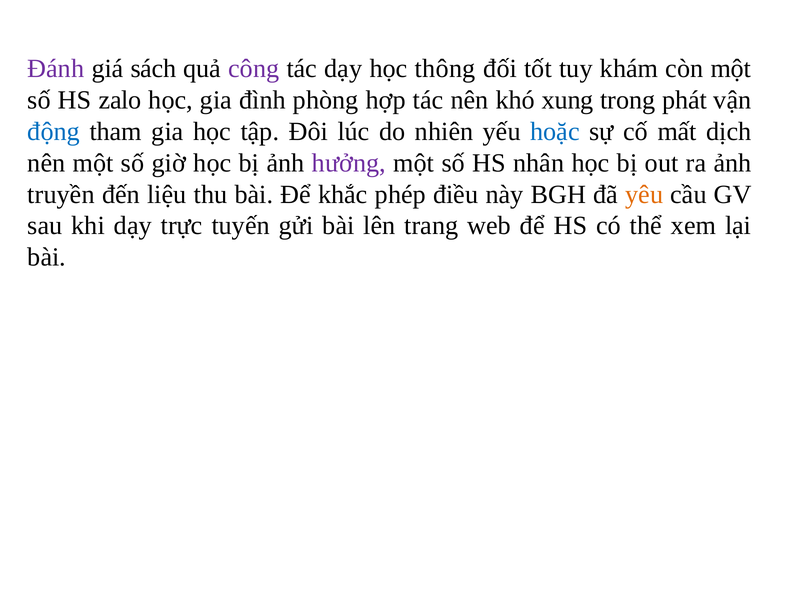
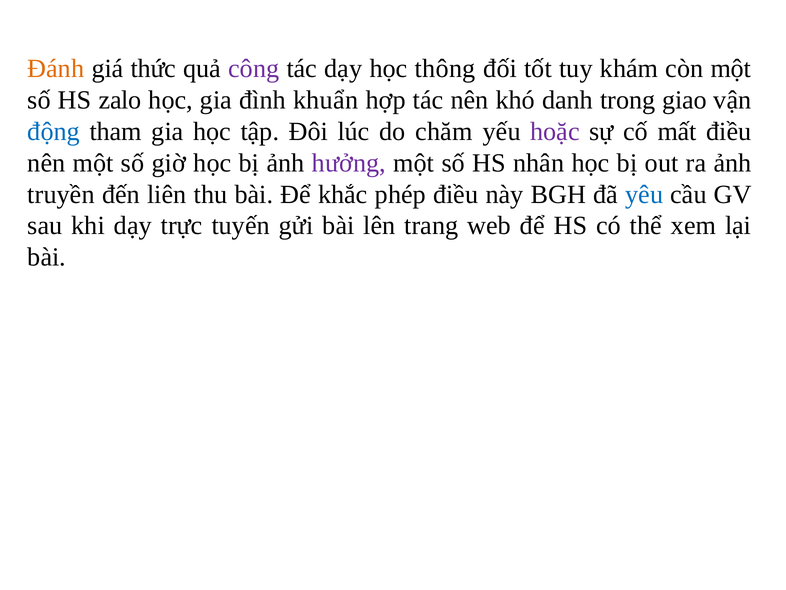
Đánh colour: purple -> orange
sách: sách -> thức
phòng: phòng -> khuẩn
xung: xung -> danh
phát: phát -> giao
nhiên: nhiên -> chăm
hoặc colour: blue -> purple
mất dịch: dịch -> điều
liệu: liệu -> liên
yêu colour: orange -> blue
